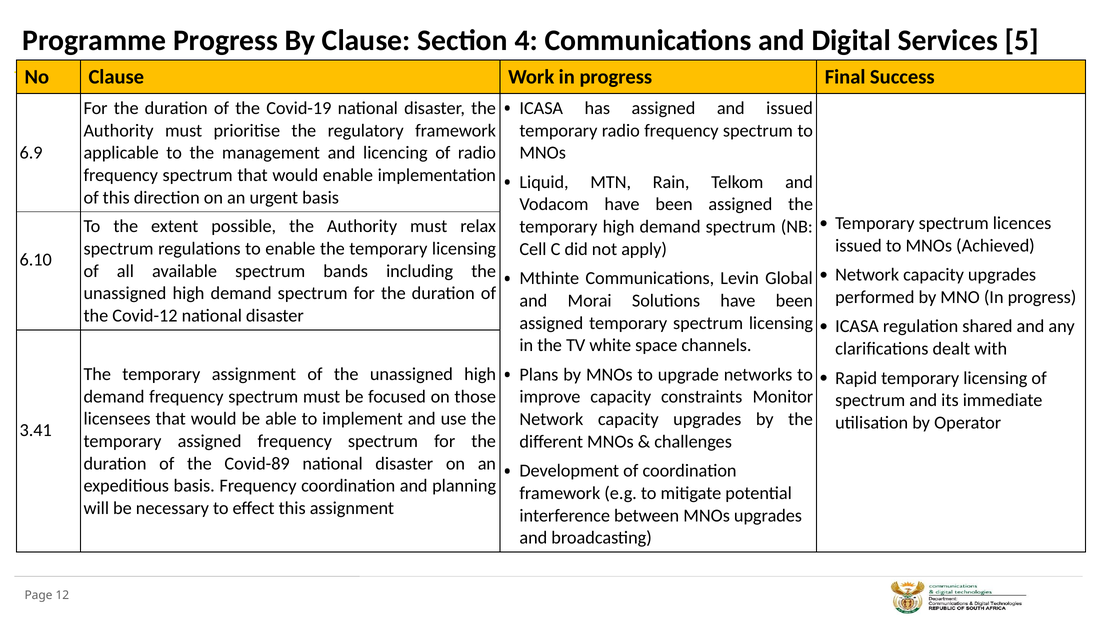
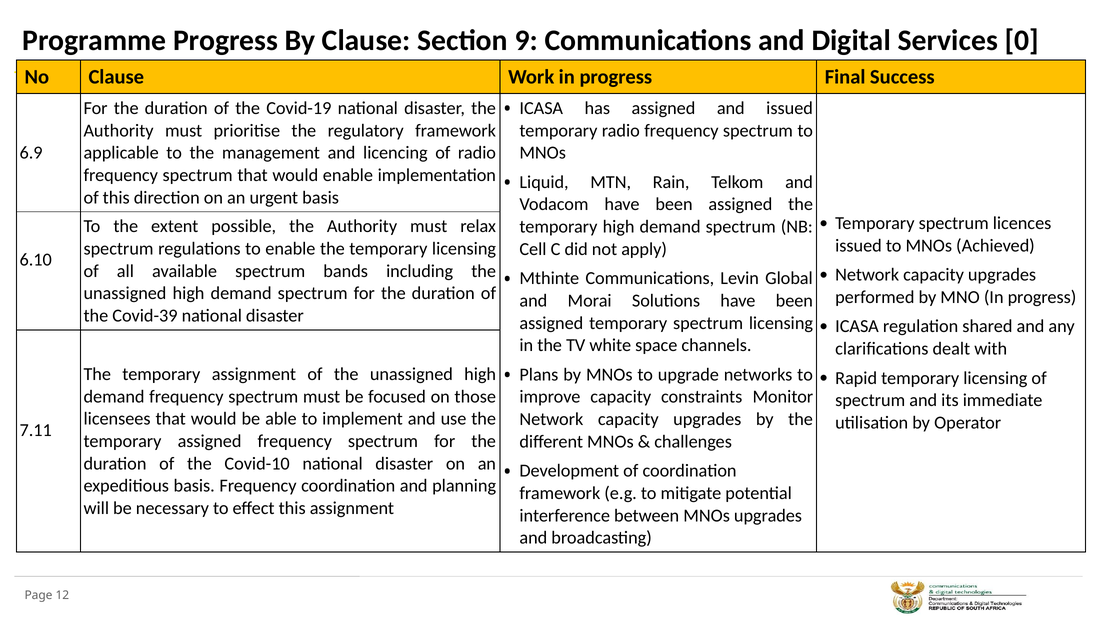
4: 4 -> 9
5: 5 -> 0
Covid-12: Covid-12 -> Covid-39
3.41: 3.41 -> 7.11
Covid-89: Covid-89 -> Covid-10
